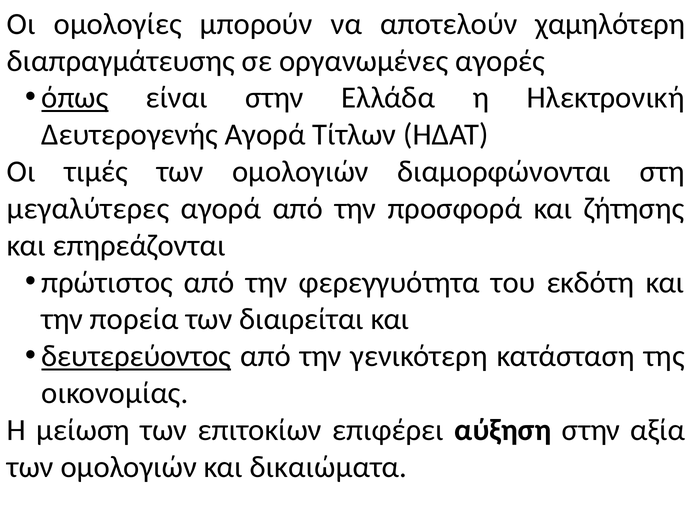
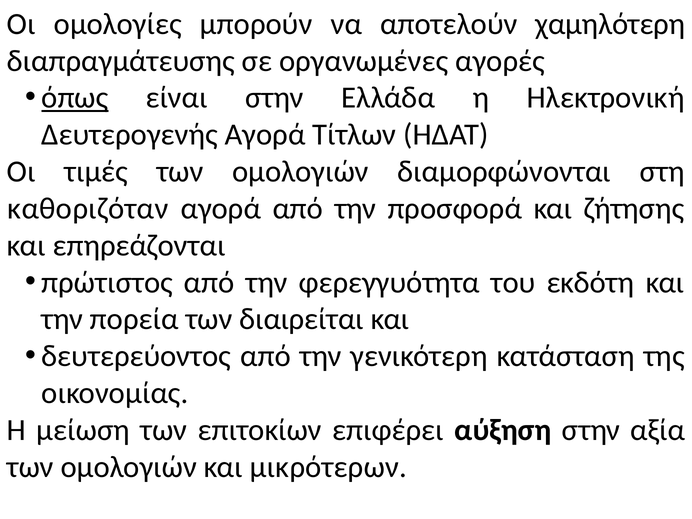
μεγαλύτερες: μεγαλύτερες -> καθοριζόταν
δευτερεύοντος underline: present -> none
δικαιώματα: δικαιώματα -> μικρότερων
